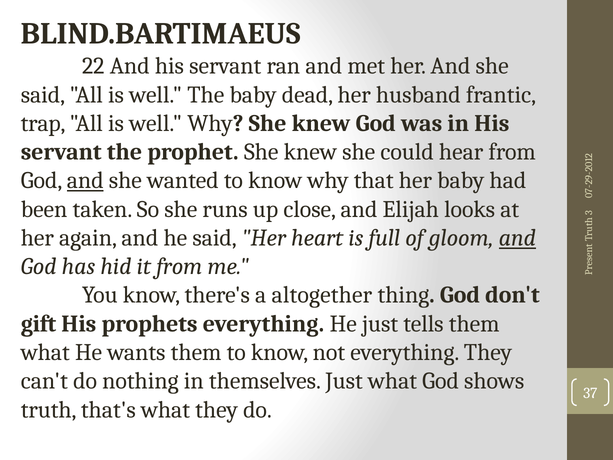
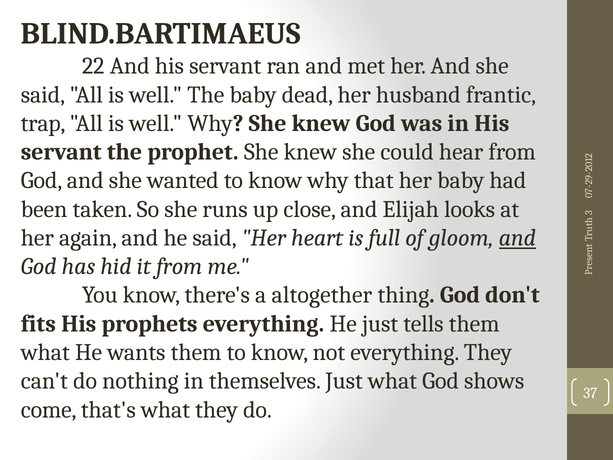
and at (85, 180) underline: present -> none
gift: gift -> fits
truth: truth -> come
